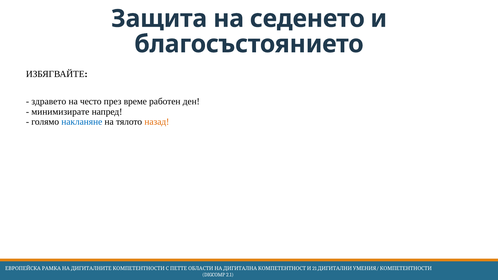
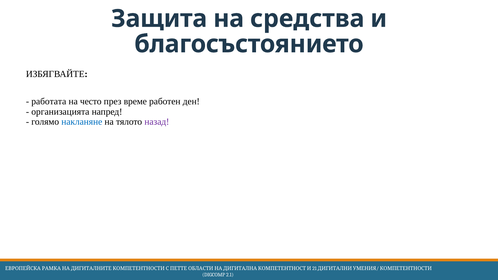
седенето: седенето -> средства
здравето: здравето -> работата
минимизирате: минимизирате -> организацията
назад colour: orange -> purple
